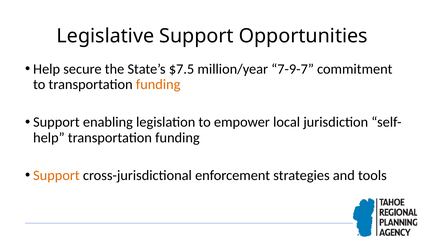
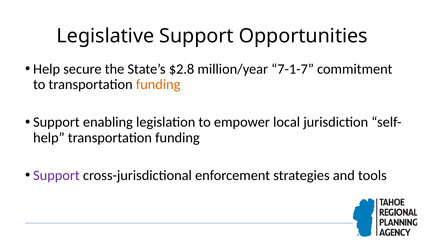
$7.5: $7.5 -> $2.8
7-9-7: 7-9-7 -> 7-1-7
Support at (56, 175) colour: orange -> purple
